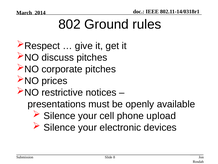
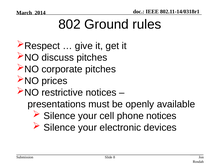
phone upload: upload -> notices
